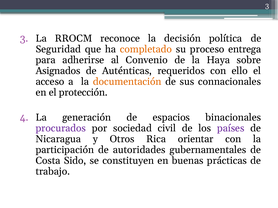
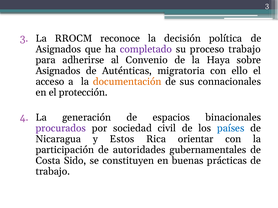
Seguridad at (58, 49): Seguridad -> Asignados
completado colour: orange -> purple
proceso entrega: entrega -> trabajo
requeridos: requeridos -> migratoria
países colour: purple -> blue
Otros: Otros -> Estos
